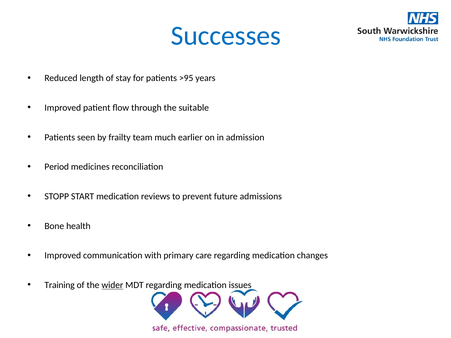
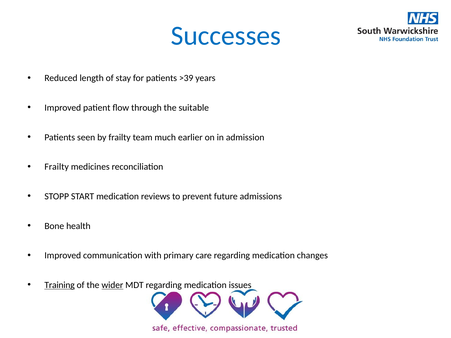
>95: >95 -> >39
Period at (57, 167): Period -> Frailty
Training underline: none -> present
